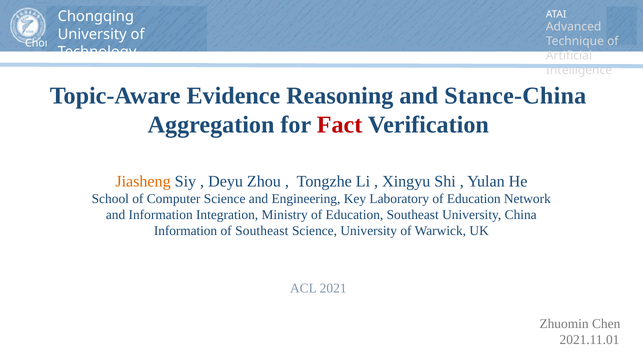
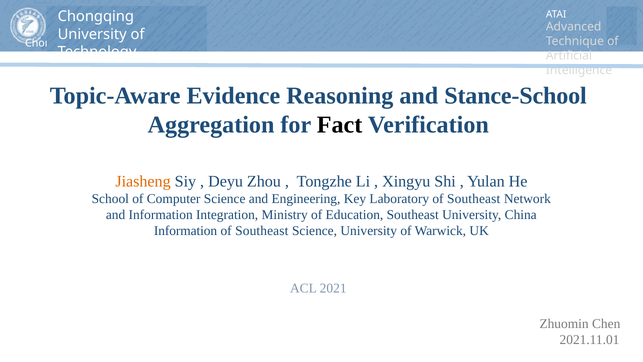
Stance-China: Stance-China -> Stance-School
Fact colour: red -> black
Laboratory of Education: Education -> Southeast
